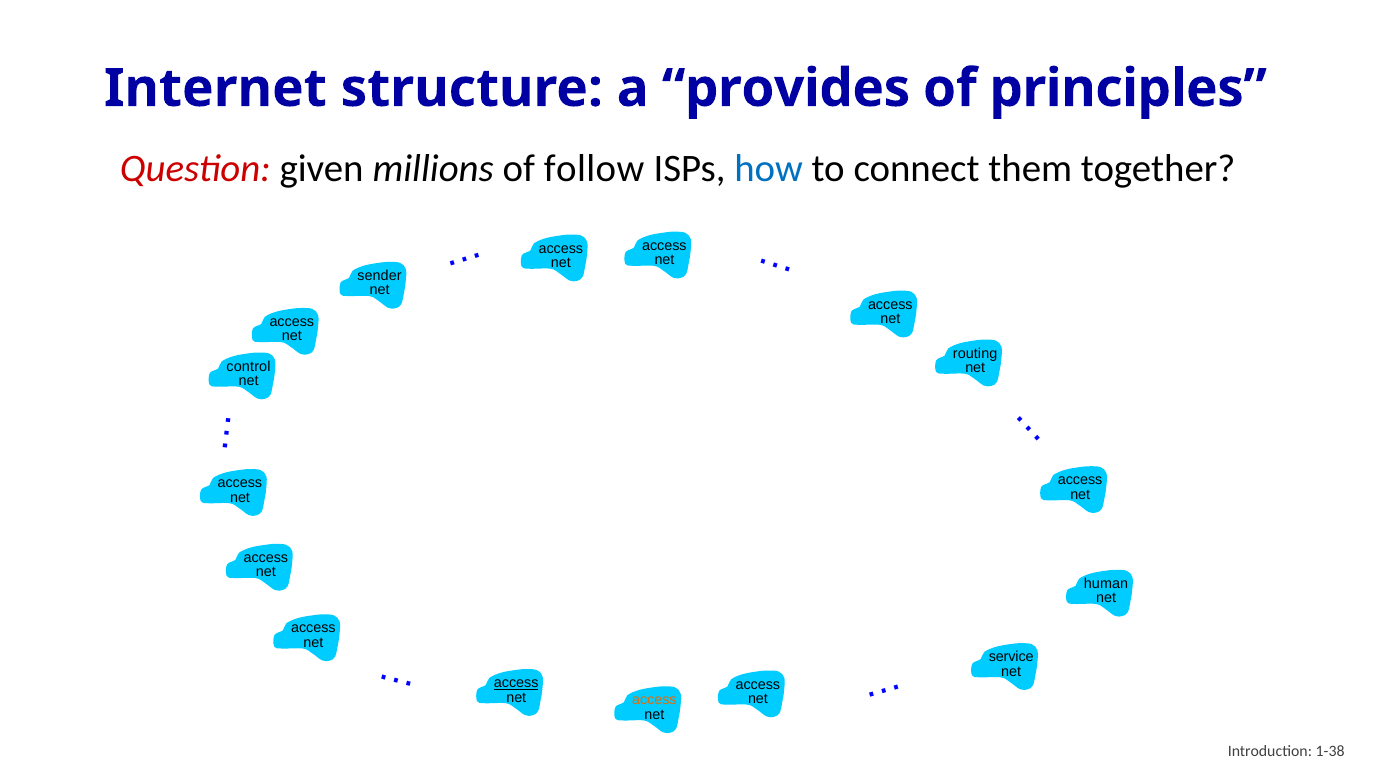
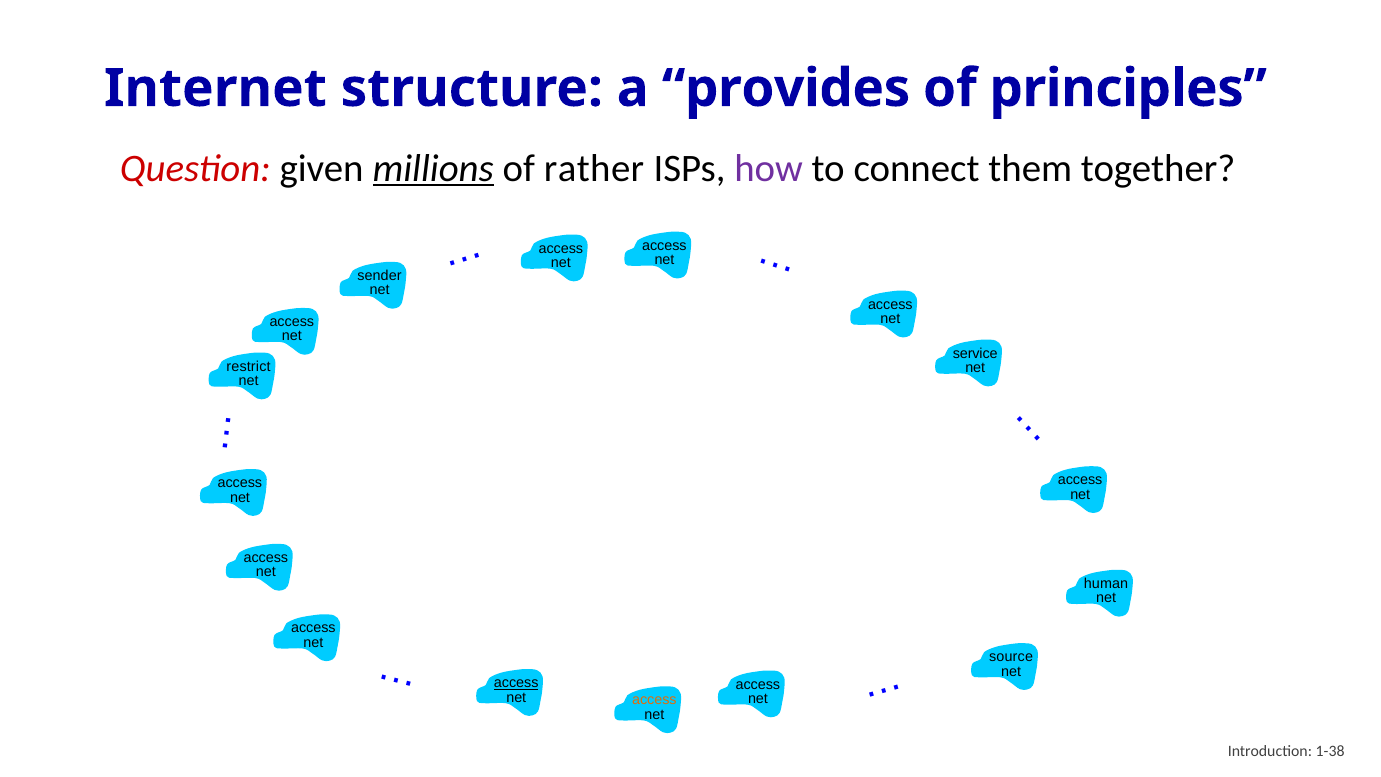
millions underline: none -> present
follow: follow -> rather
how colour: blue -> purple
routing: routing -> service
control: control -> restrict
service: service -> source
